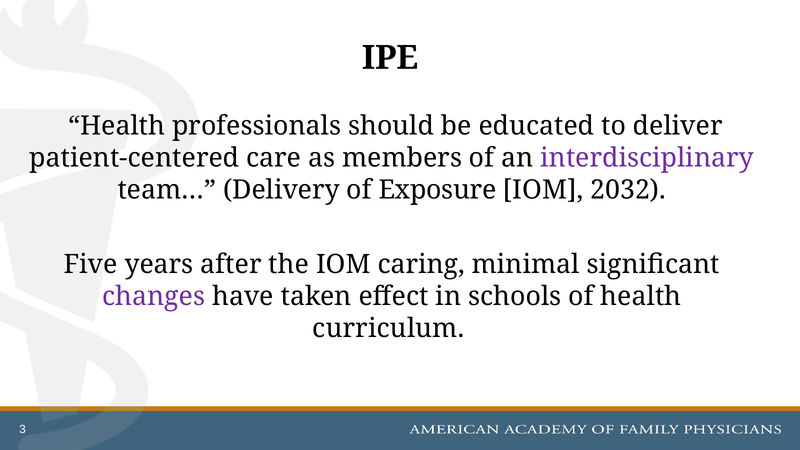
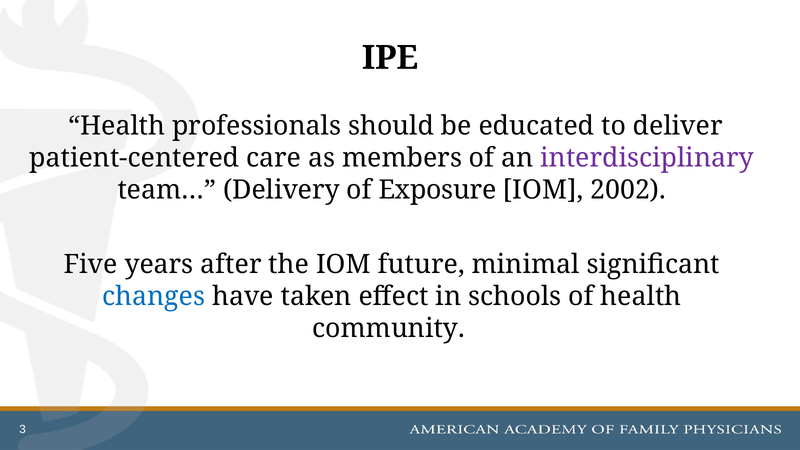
2032: 2032 -> 2002
caring: caring -> future
changes colour: purple -> blue
curriculum: curriculum -> community
